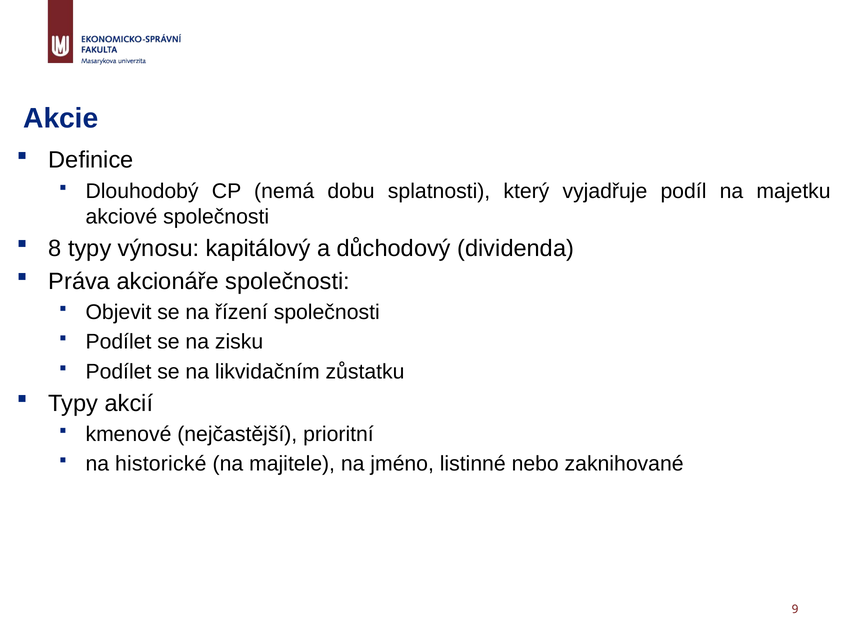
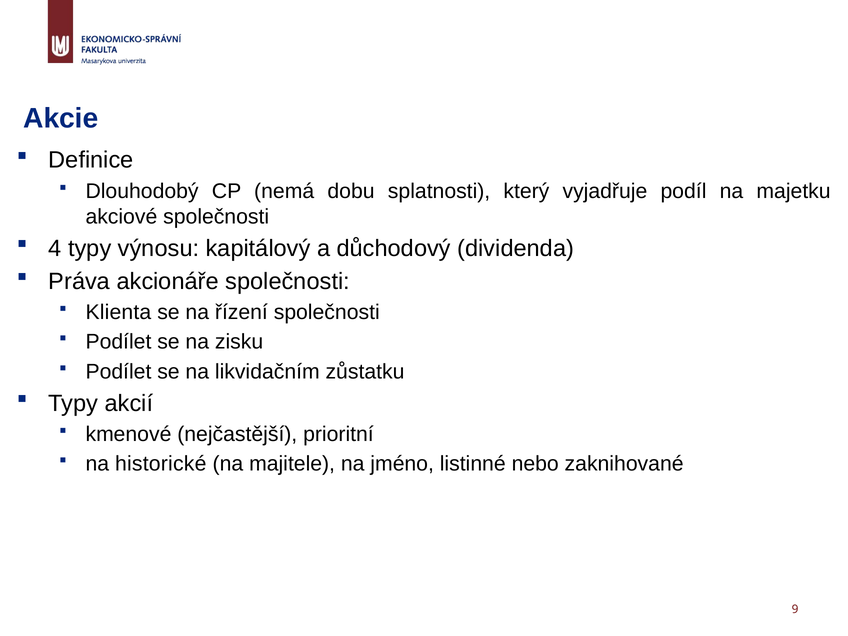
8: 8 -> 4
Objevit: Objevit -> Klienta
